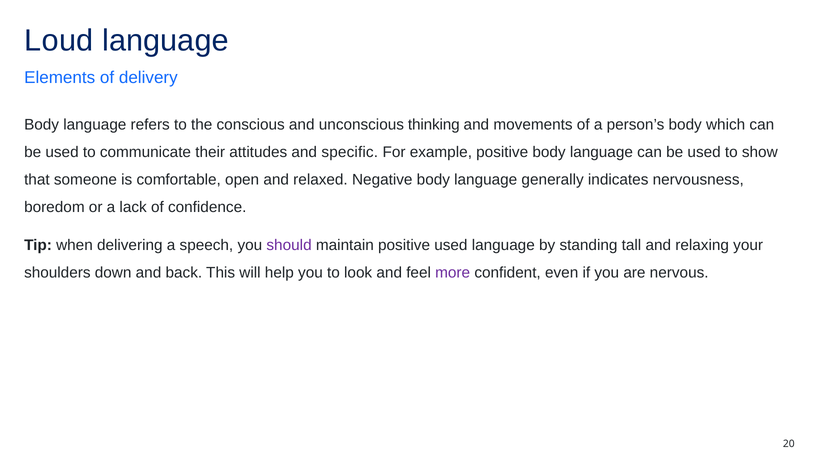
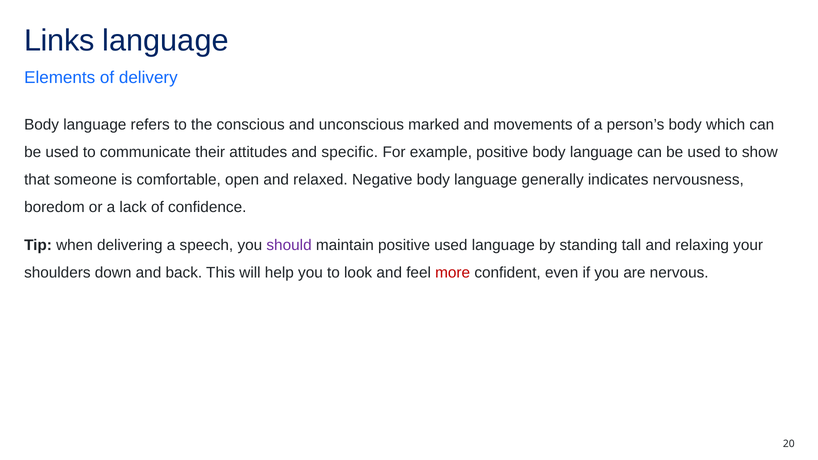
Loud: Loud -> Links
thinking: thinking -> marked
more colour: purple -> red
